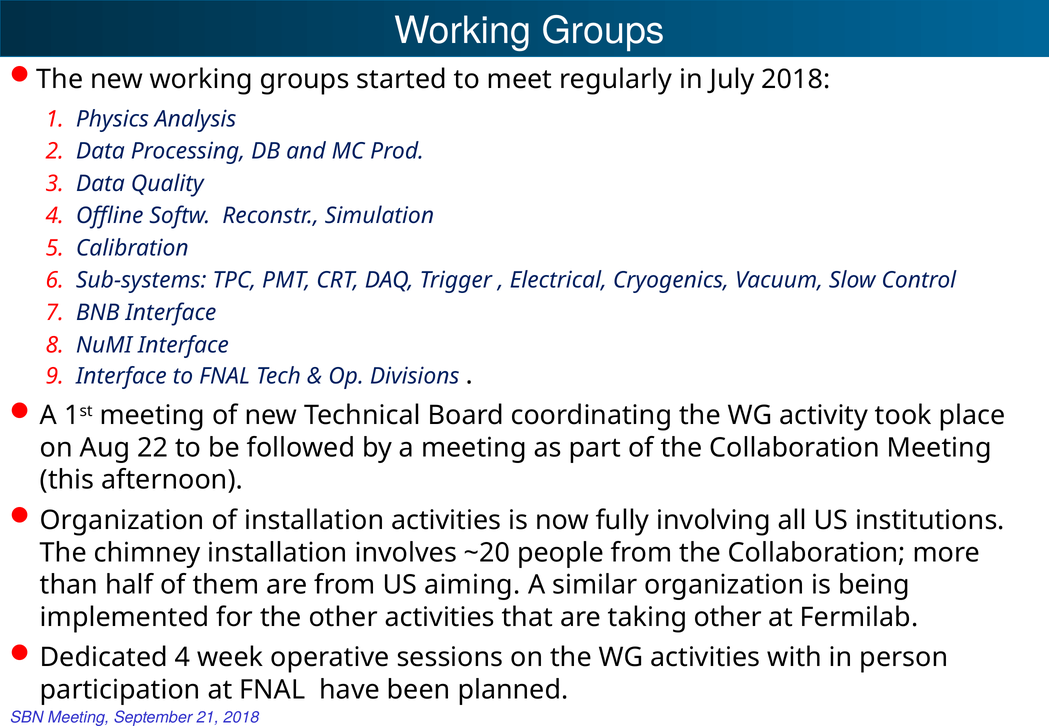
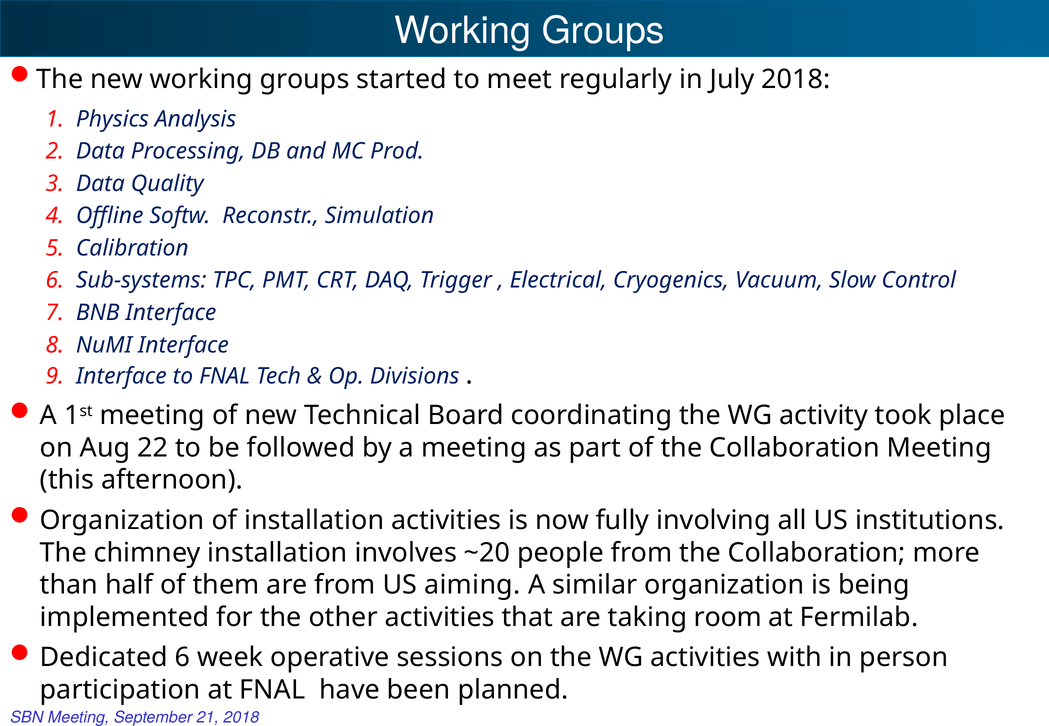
taking other: other -> room
Dedicated 4: 4 -> 6
